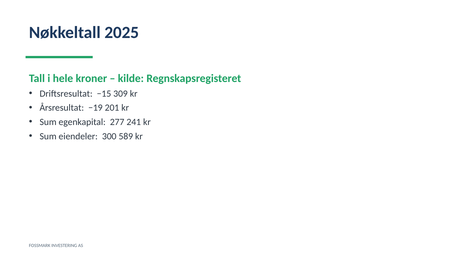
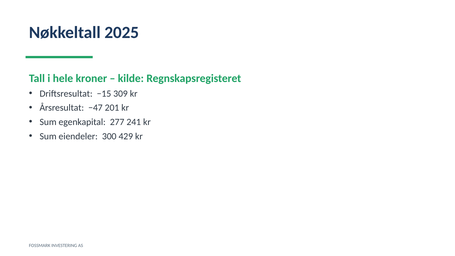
−19: −19 -> −47
589: 589 -> 429
